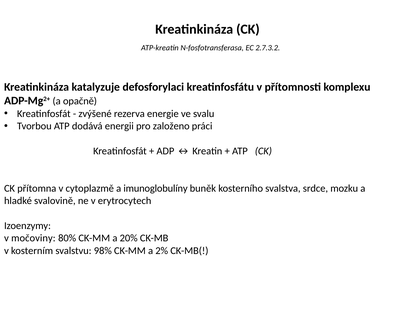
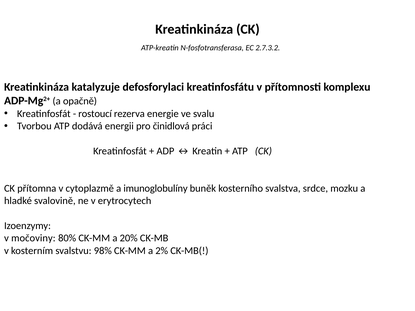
zvýšené: zvýšené -> rostoucí
založeno: založeno -> činidlová
